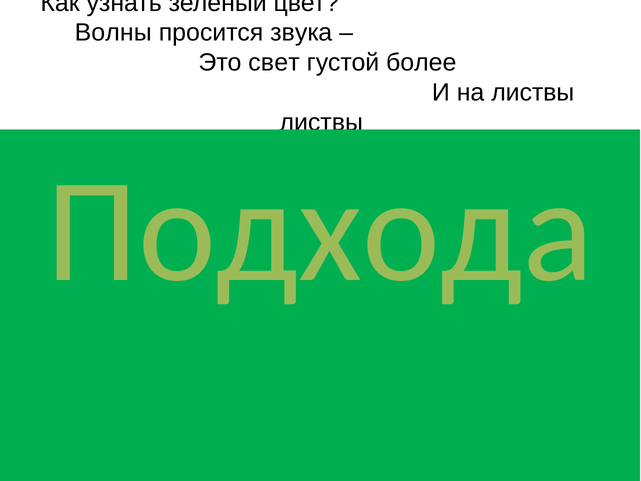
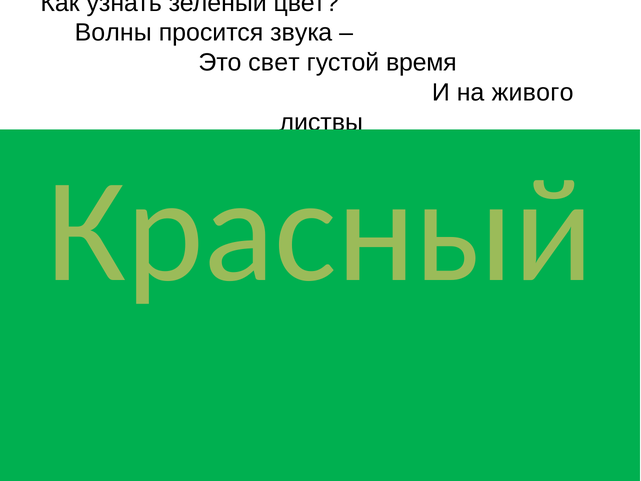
более: более -> время
на листвы: листвы -> живого
Подхода: Подхода -> Красный
